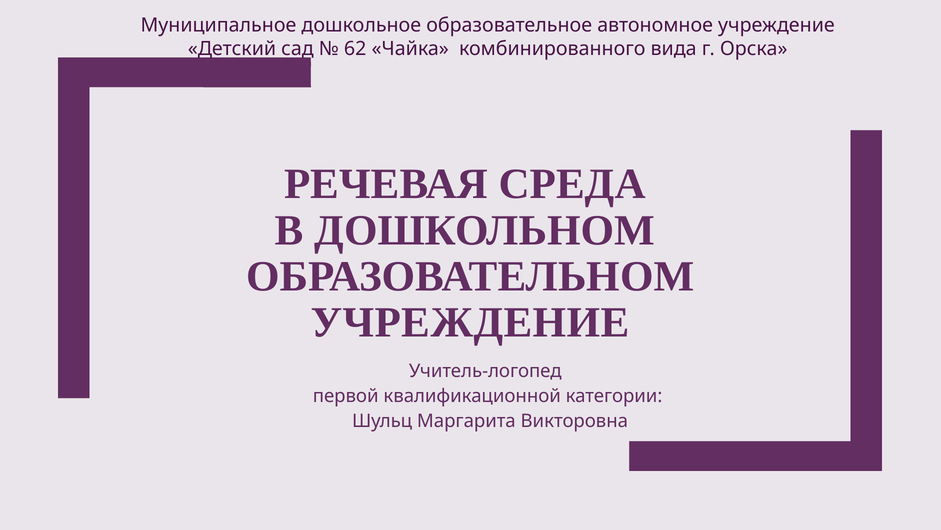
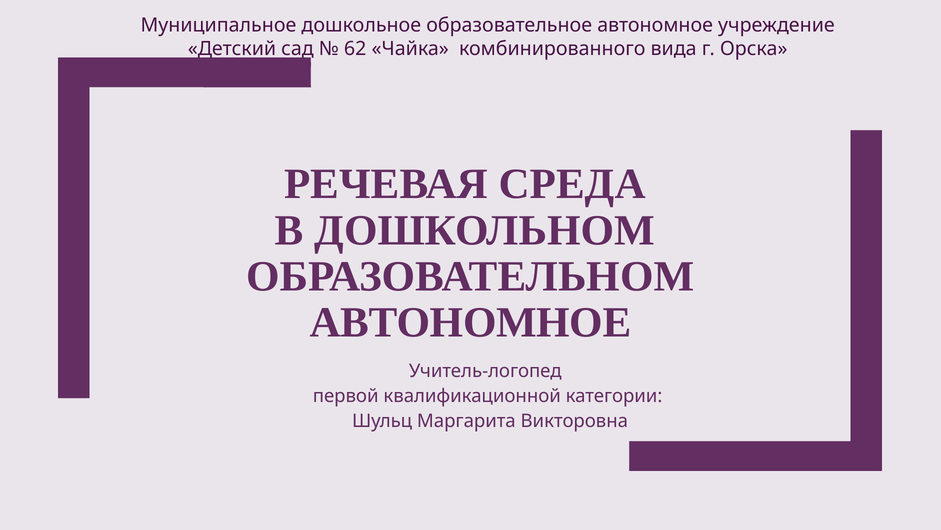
УЧРЕЖДЕНИЕ at (470, 322): УЧРЕЖДЕНИЕ -> АВТОНОМНОЕ
